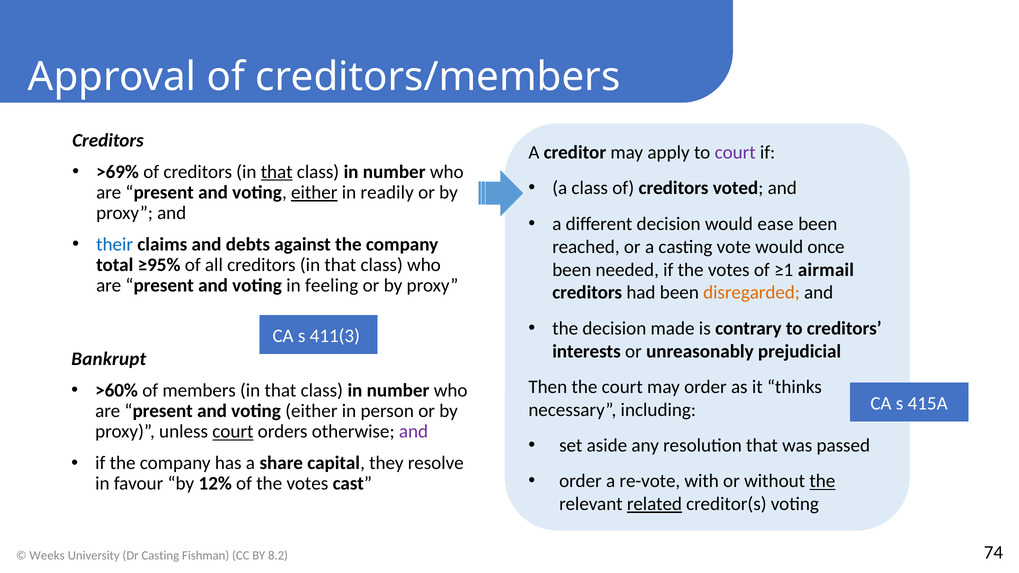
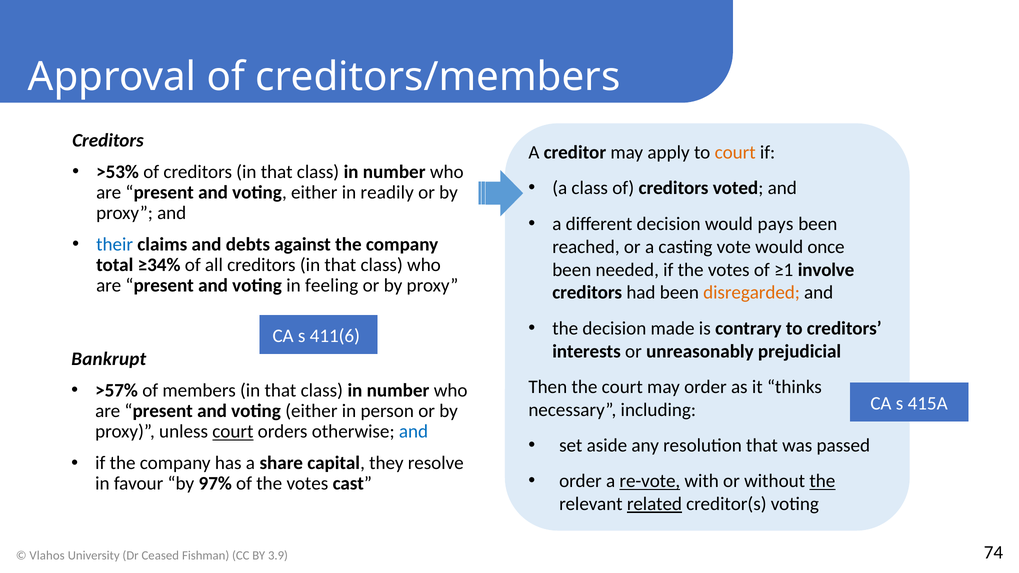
court at (735, 153) colour: purple -> orange
>69%: >69% -> >53%
that at (277, 172) underline: present -> none
either at (314, 193) underline: present -> none
ease: ease -> pays
≥95%: ≥95% -> ≥34%
airmail: airmail -> involve
411(3: 411(3 -> 411(6
>60%: >60% -> >57%
and at (413, 432) colour: purple -> blue
re-vote underline: none -> present
12%: 12% -> 97%
Weeks: Weeks -> Vlahos
Dr Casting: Casting -> Ceased
8.2: 8.2 -> 3.9
